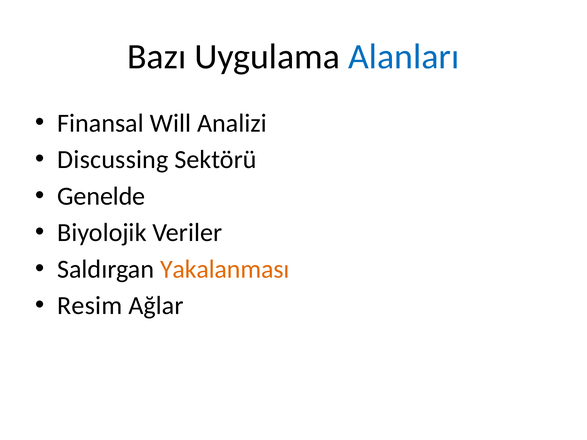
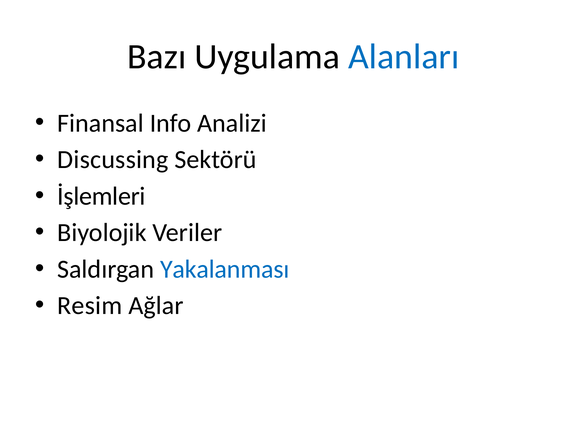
Will: Will -> Info
Genelde: Genelde -> İşlemleri
Yakalanması colour: orange -> blue
